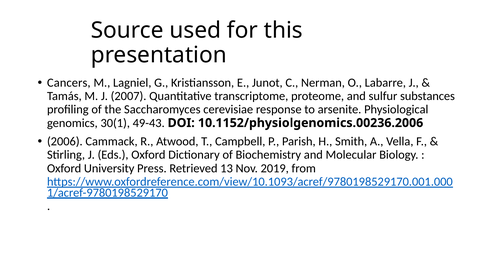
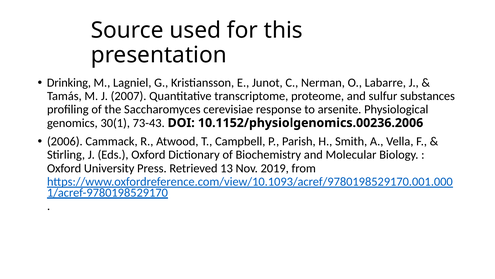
Cancers: Cancers -> Drinking
49-43: 49-43 -> 73-43
